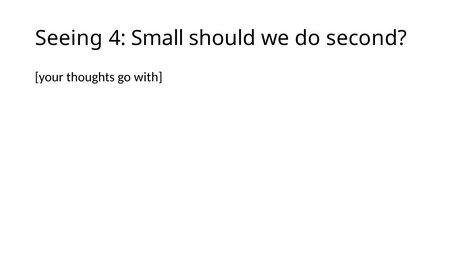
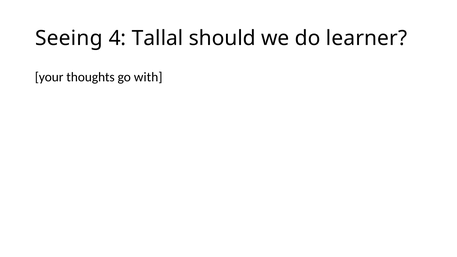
Small: Small -> Tallal
second: second -> learner
